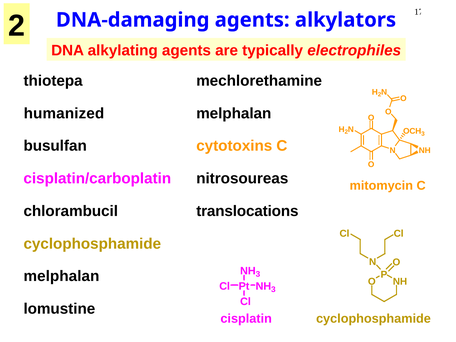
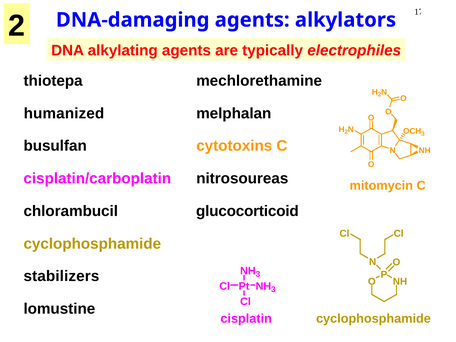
translocations: translocations -> glucocorticoid
melphalan at (61, 276): melphalan -> stabilizers
